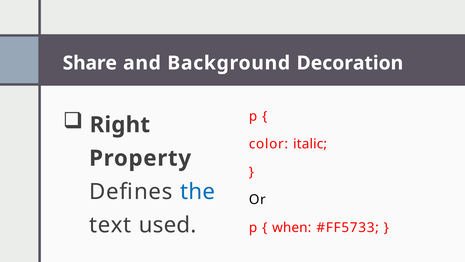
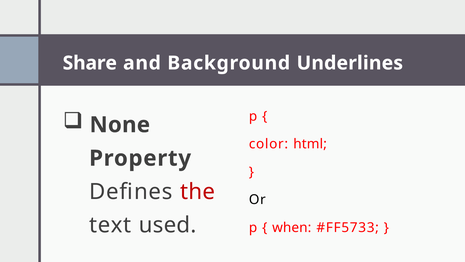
Decoration: Decoration -> Underlines
Right: Right -> None
italic: italic -> html
the colour: blue -> red
